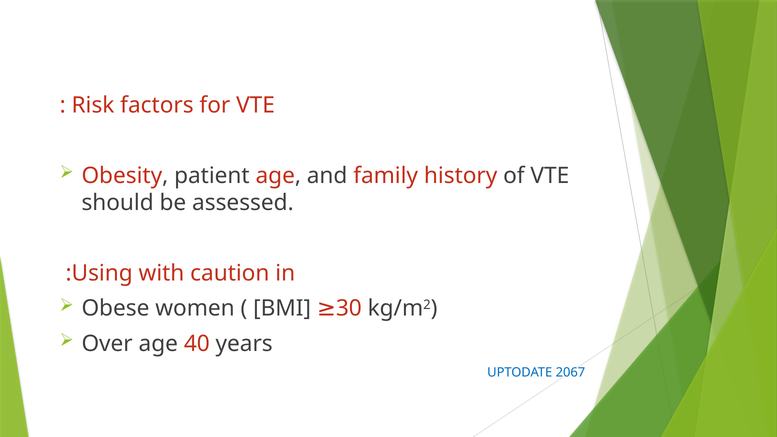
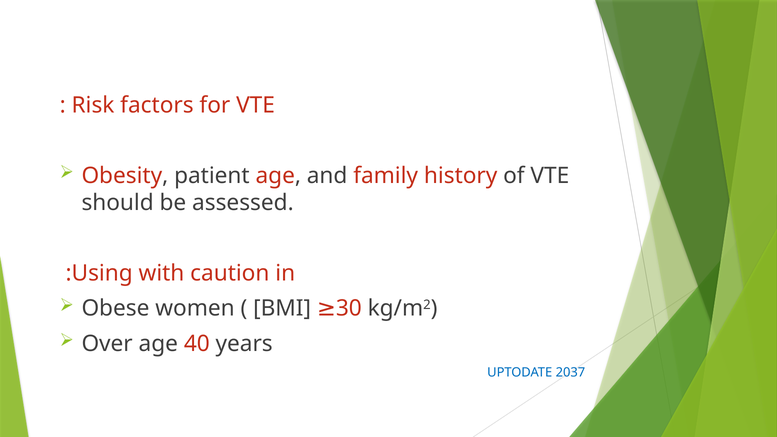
2067: 2067 -> 2037
